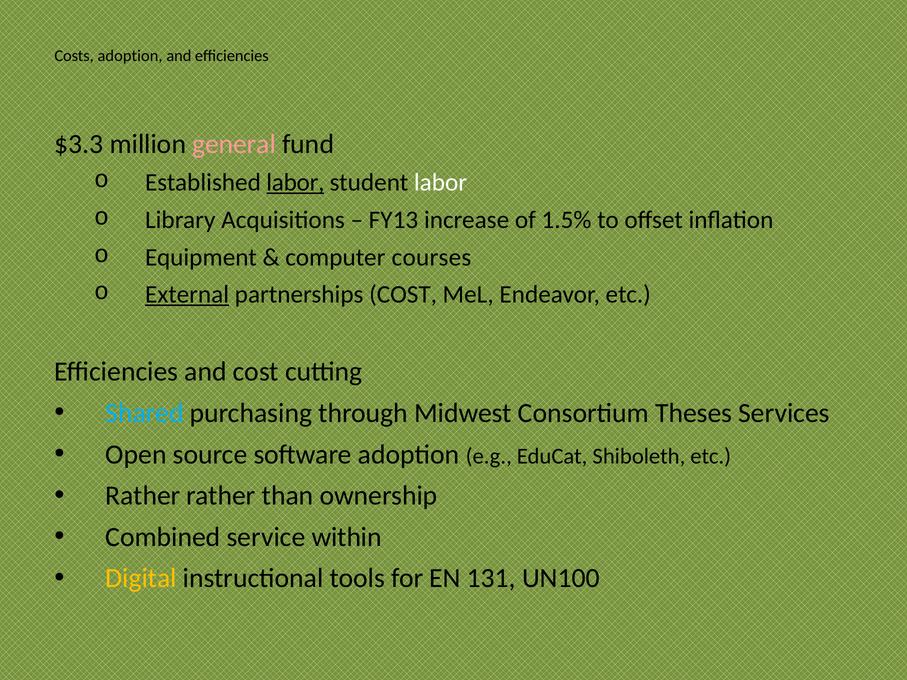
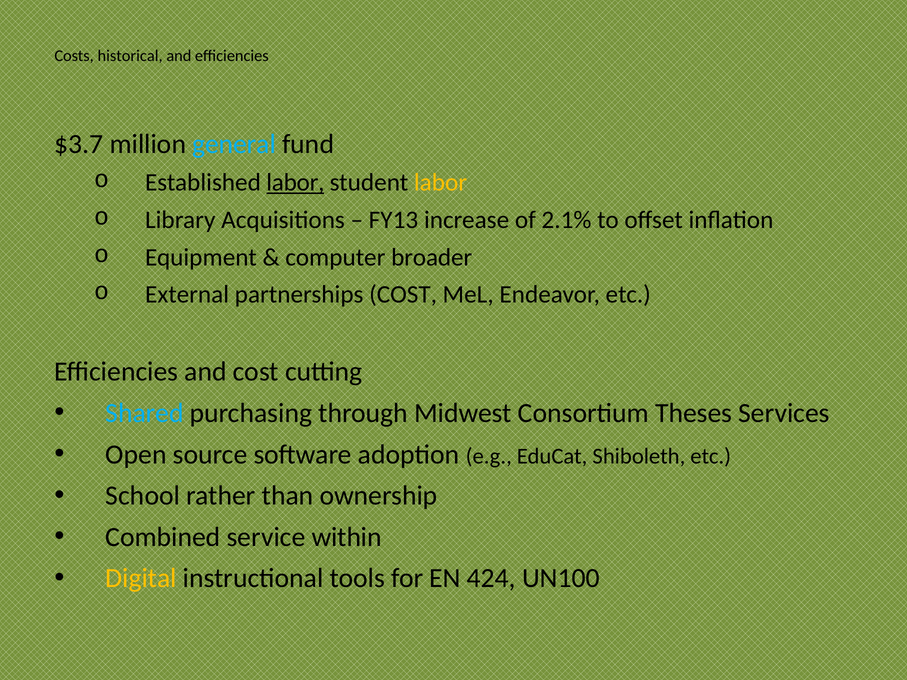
Costs adoption: adoption -> historical
$3.3: $3.3 -> $3.7
general colour: pink -> light blue
labor at (441, 183) colour: white -> yellow
1.5%: 1.5% -> 2.1%
courses: courses -> broader
External underline: present -> none
Rather at (143, 496): Rather -> School
131: 131 -> 424
